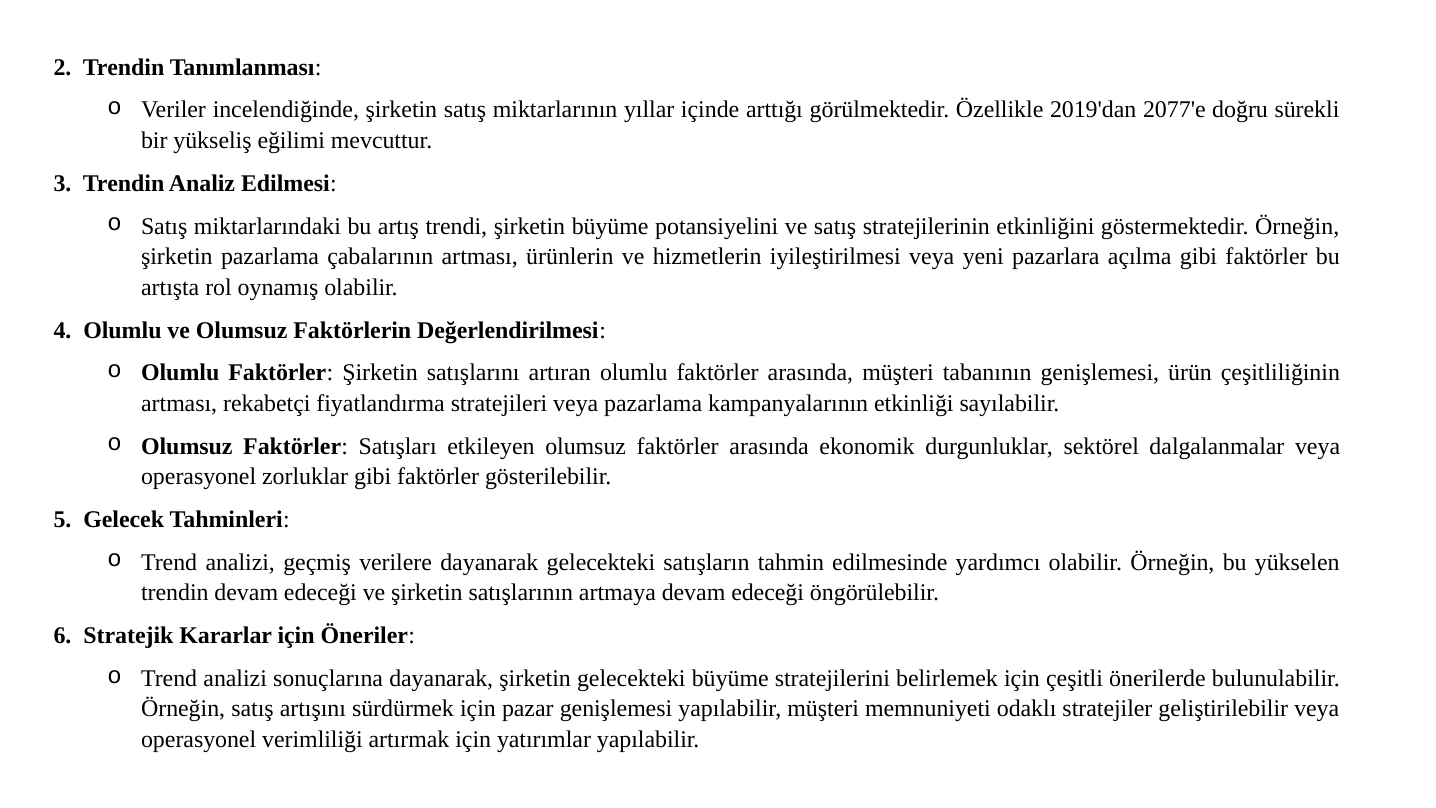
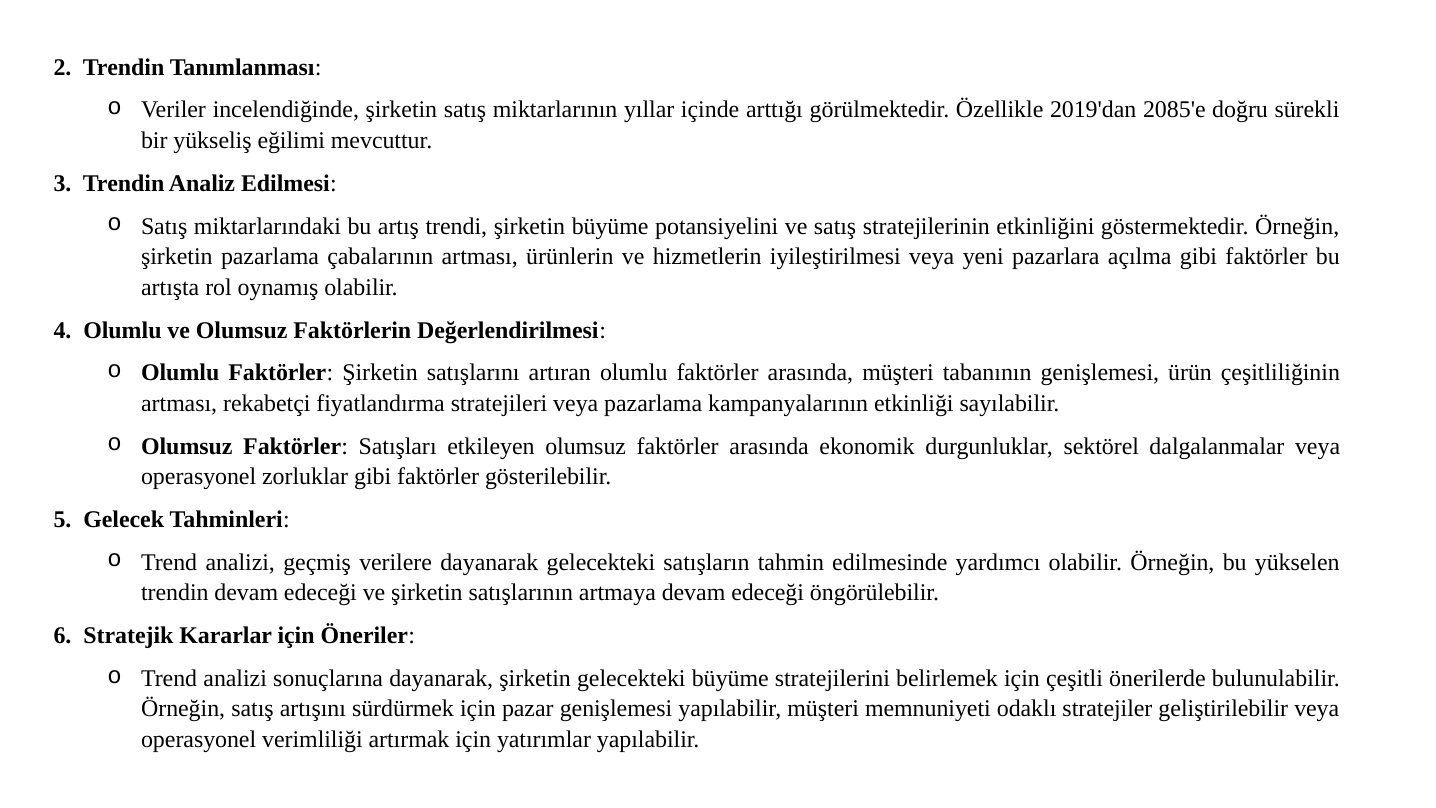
2077'e: 2077'e -> 2085'e
